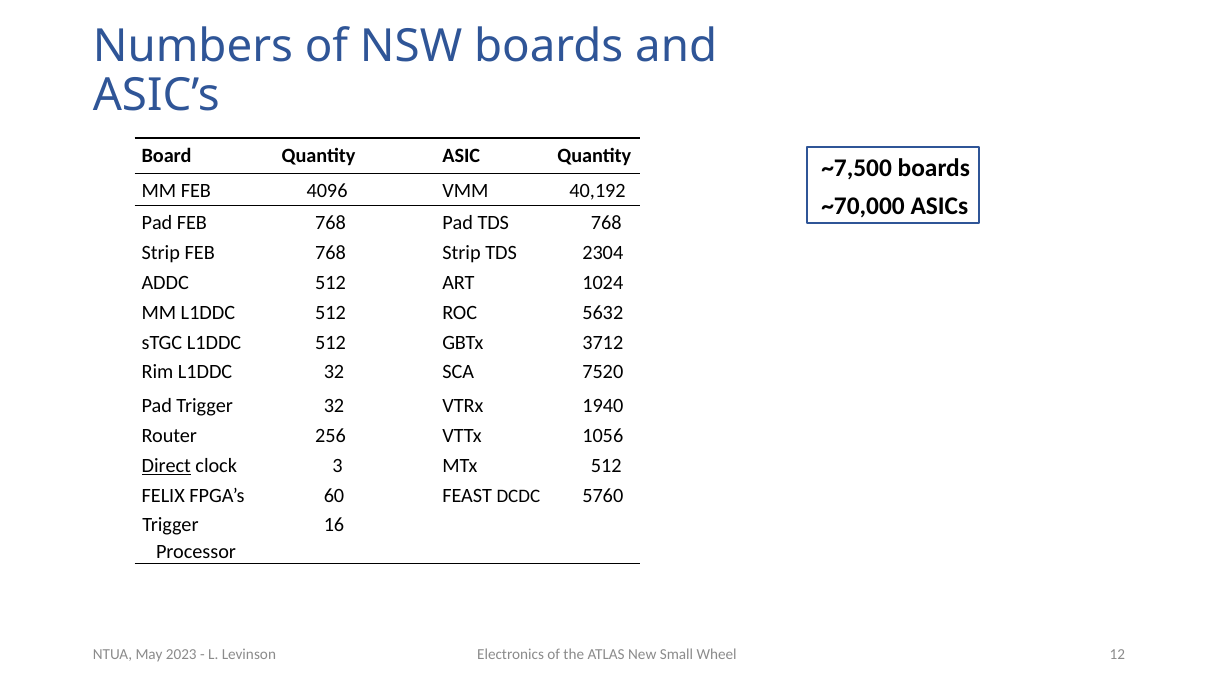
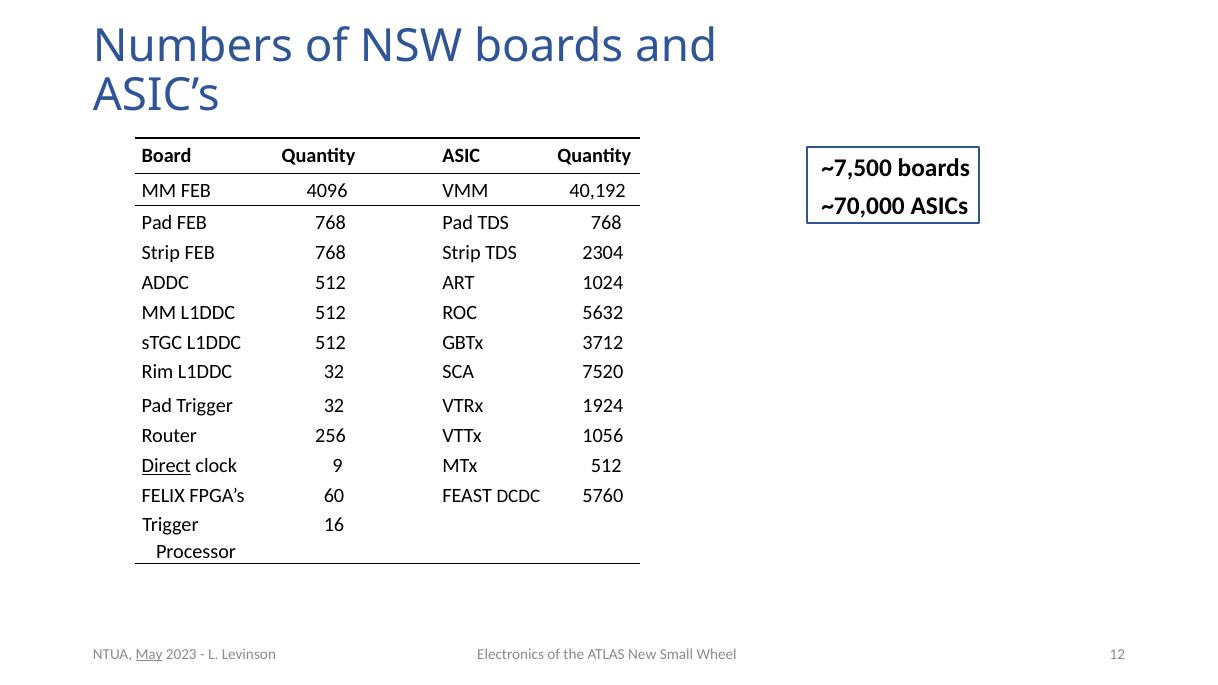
1940: 1940 -> 1924
3: 3 -> 9
May underline: none -> present
